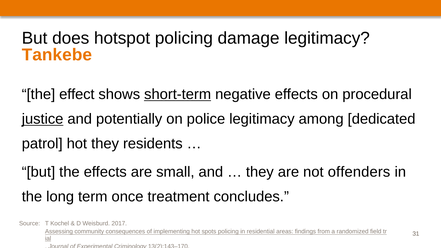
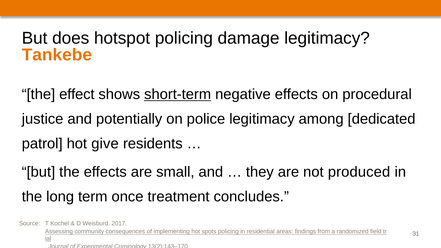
justice underline: present -> none
hot they: they -> give
offenders: offenders -> produced
